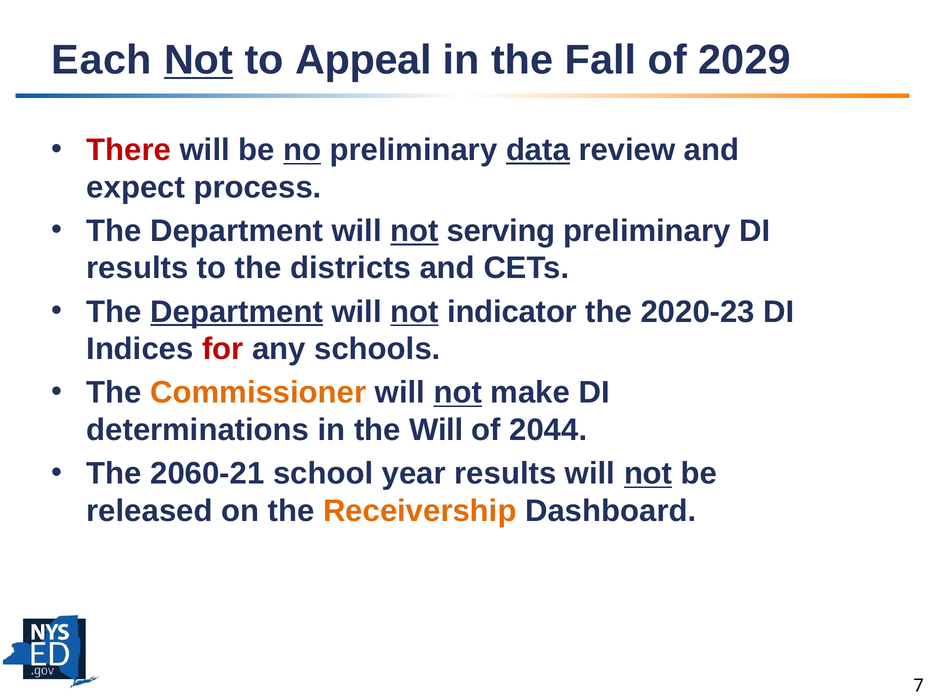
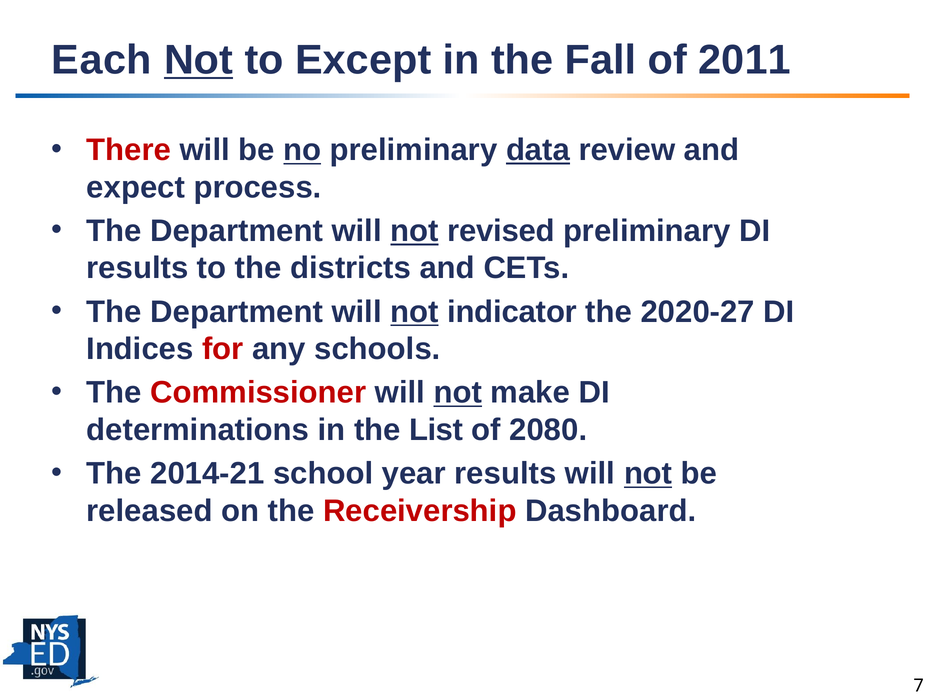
Appeal: Appeal -> Except
2029: 2029 -> 2011
serving: serving -> revised
Department at (237, 312) underline: present -> none
2020-23: 2020-23 -> 2020-27
Commissioner colour: orange -> red
the Will: Will -> List
2044: 2044 -> 2080
2060-21: 2060-21 -> 2014-21
Receivership colour: orange -> red
